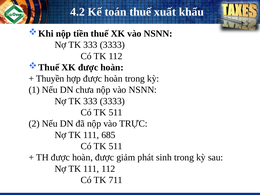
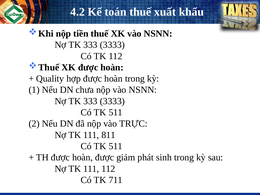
Thuyền: Thuyền -> Quality
685: 685 -> 811
